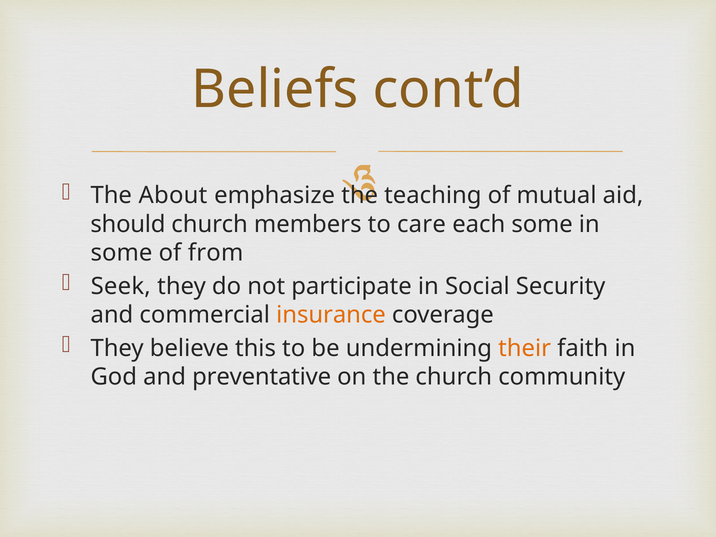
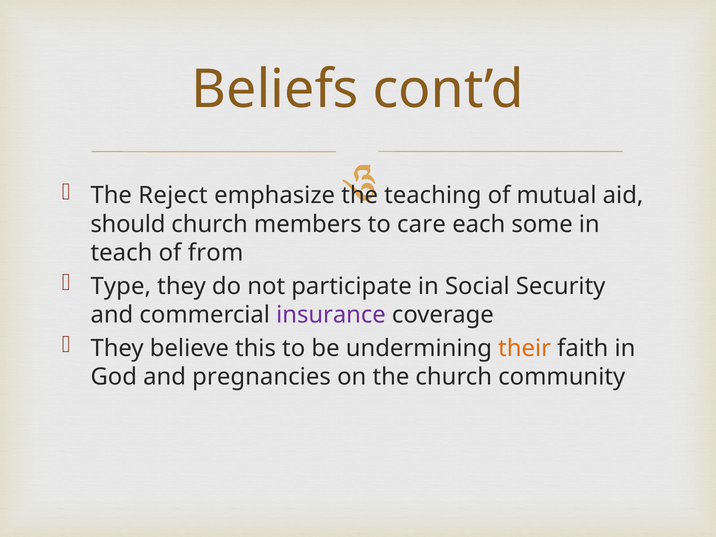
About: About -> Reject
some at (121, 253): some -> teach
Seek: Seek -> Type
insurance colour: orange -> purple
preventative: preventative -> pregnancies
